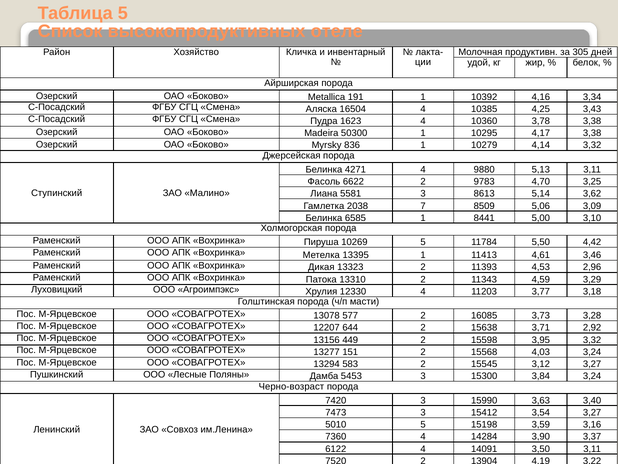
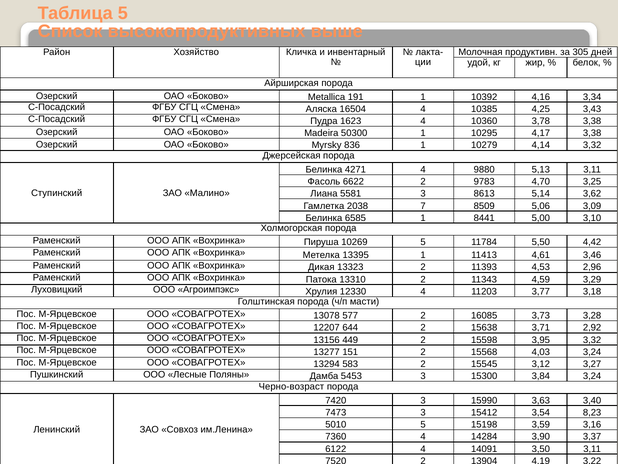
отеле: отеле -> выше
3,54 3,27: 3,27 -> 8,23
